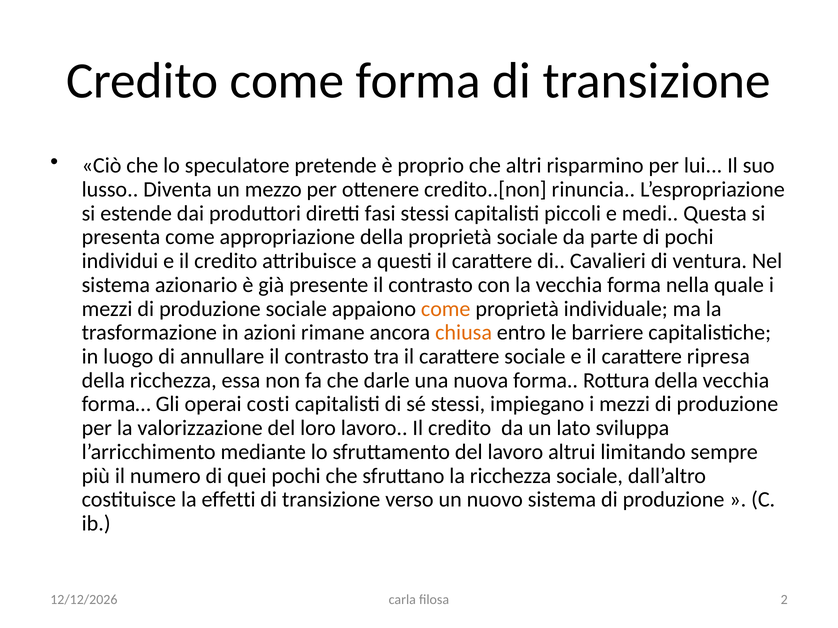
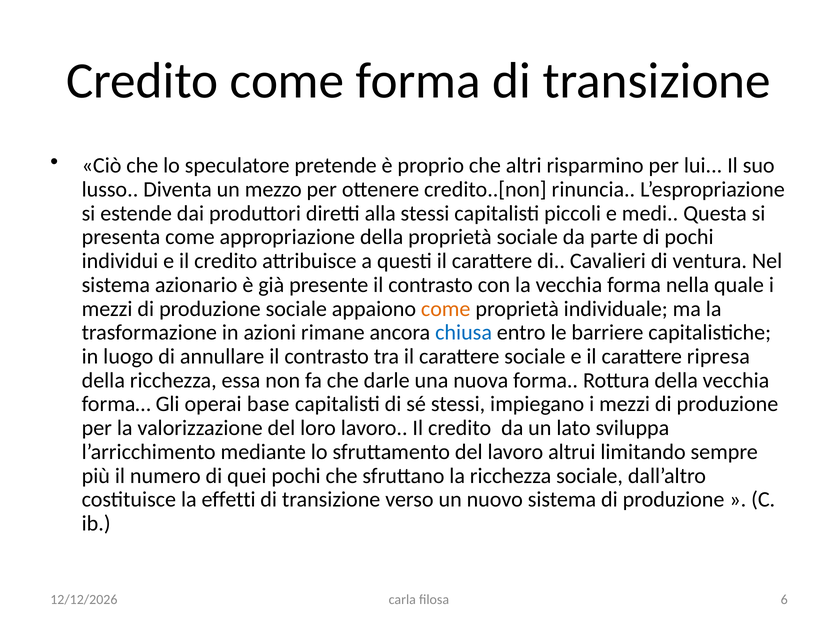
fasi: fasi -> alla
chiusa colour: orange -> blue
costi: costi -> base
2: 2 -> 6
